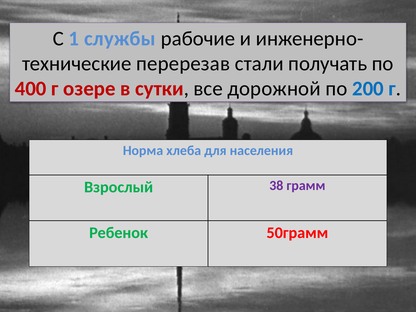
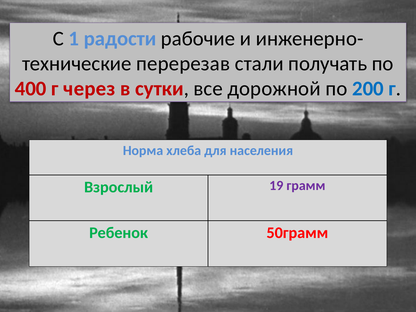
службы: службы -> радости
озере: озере -> через
38: 38 -> 19
